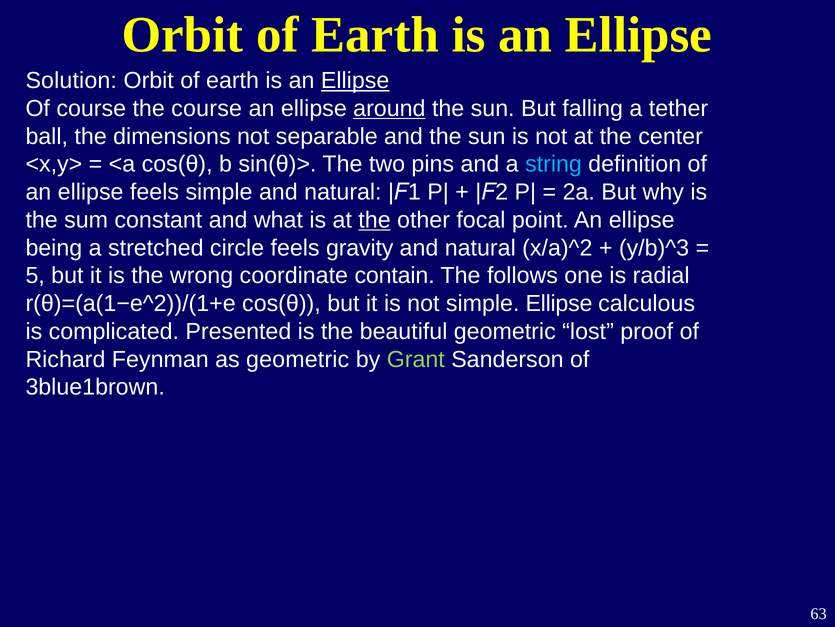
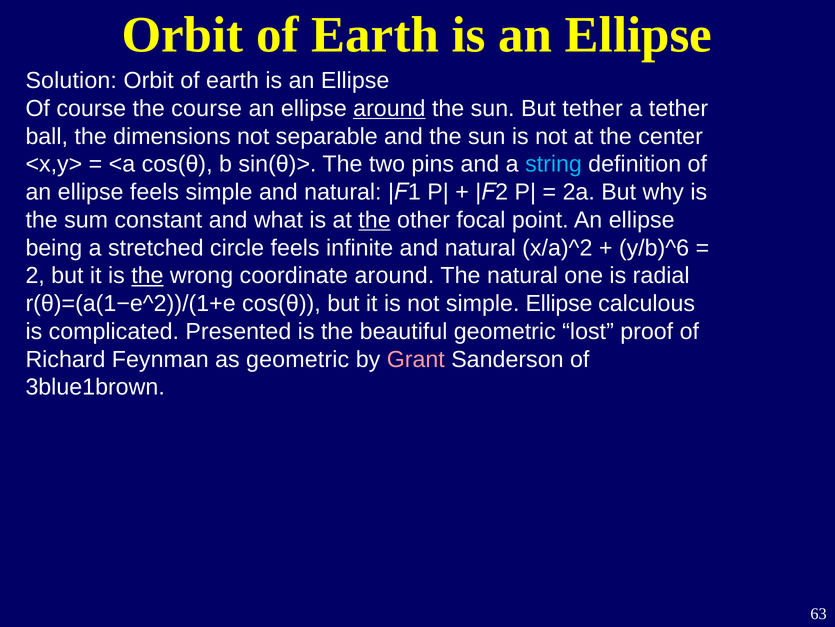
Ellipse at (355, 81) underline: present -> none
But falling: falling -> tether
gravity: gravity -> infinite
y/b)^3: y/b)^3 -> y/b)^6
5 at (35, 275): 5 -> 2
the at (147, 275) underline: none -> present
coordinate contain: contain -> around
The follows: follows -> natural
Grant colour: light green -> pink
